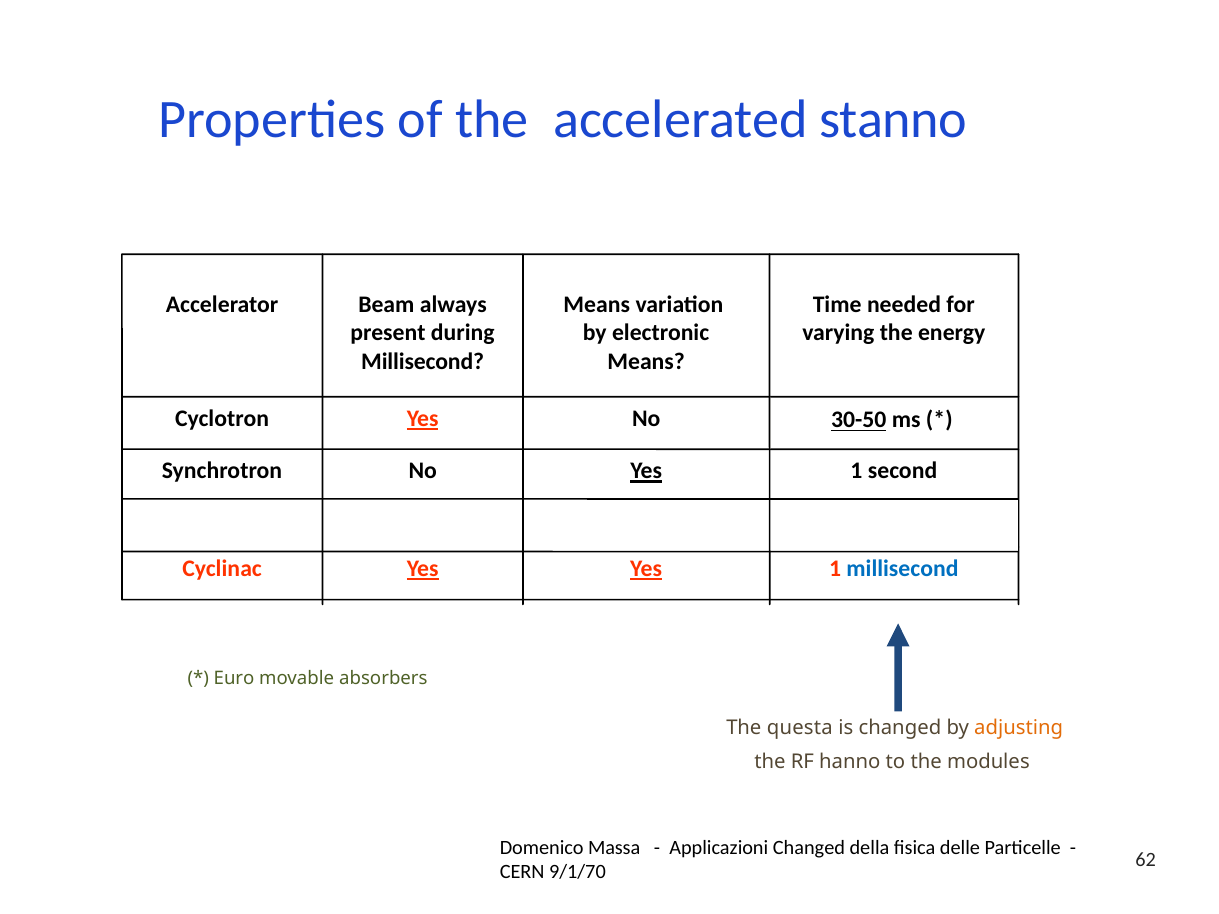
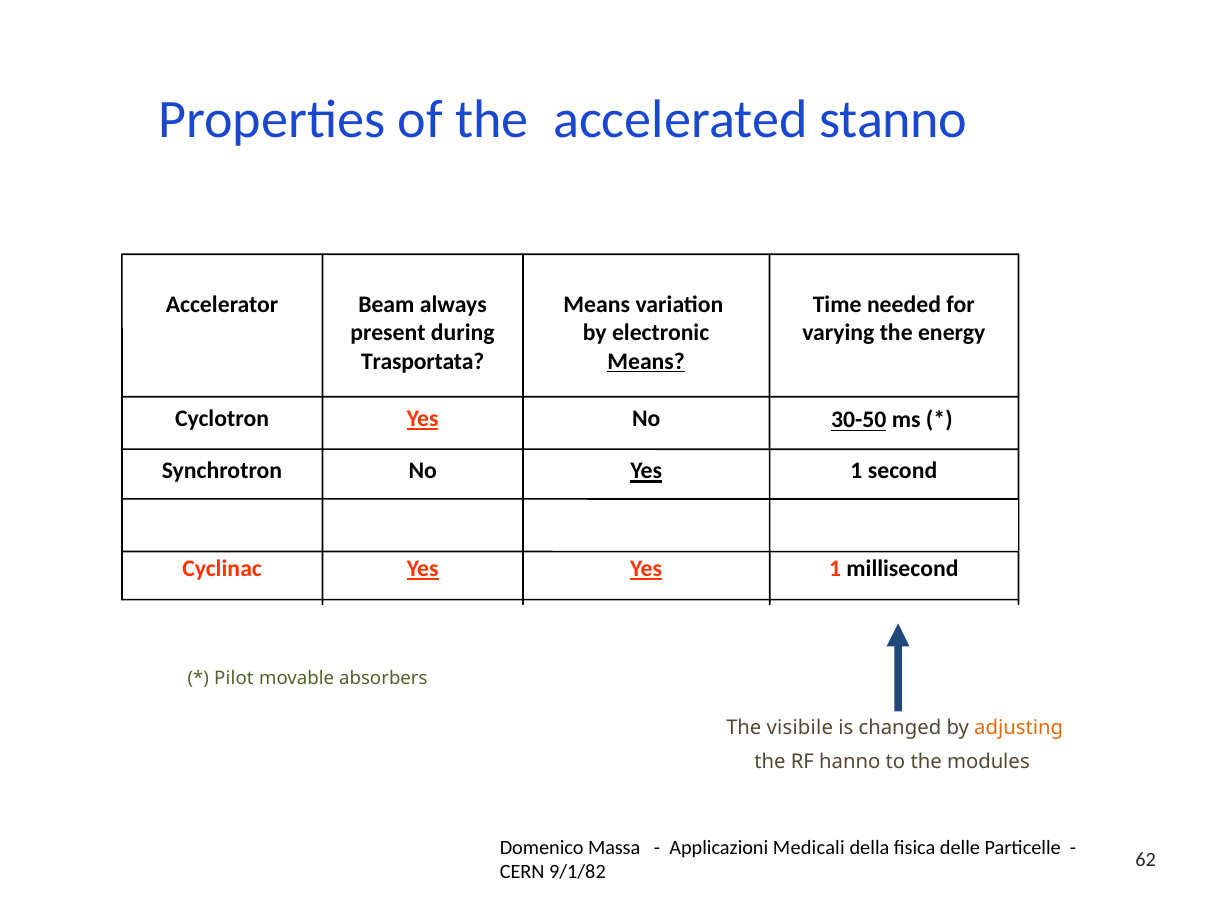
Millisecond at (423, 362): Millisecond -> Trasportata
Means at (646, 362) underline: none -> present
millisecond at (902, 569) colour: blue -> black
Euro: Euro -> Pilot
questa: questa -> visibile
Applicazioni Changed: Changed -> Medicali
9/1/70: 9/1/70 -> 9/1/82
